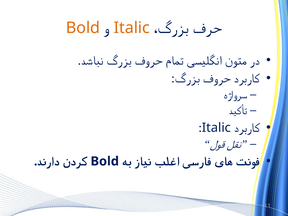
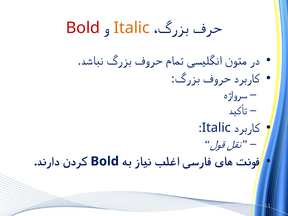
Bold at (83, 28) colour: orange -> red
